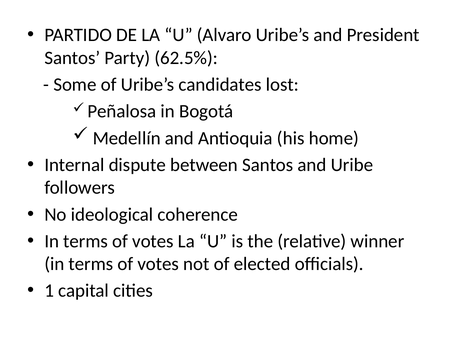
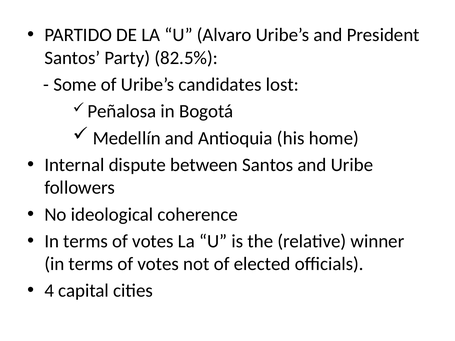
62.5%: 62.5% -> 82.5%
1: 1 -> 4
